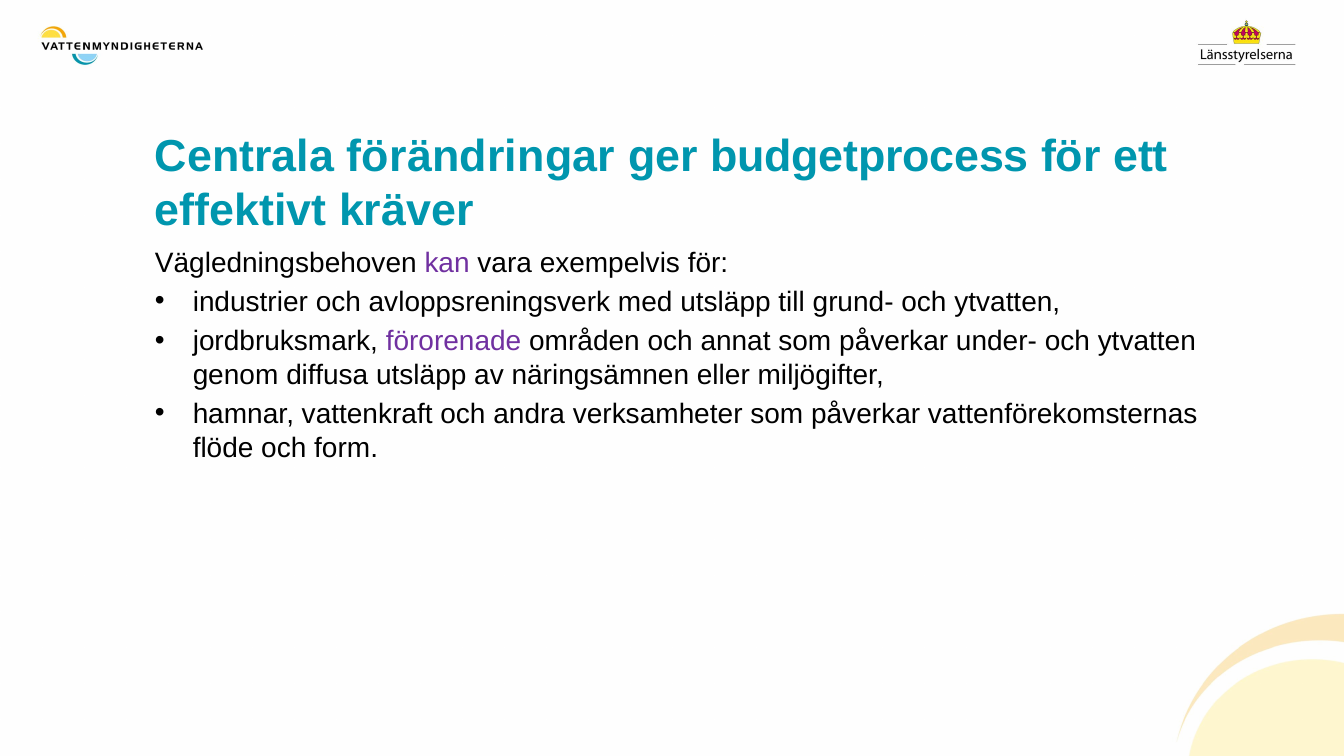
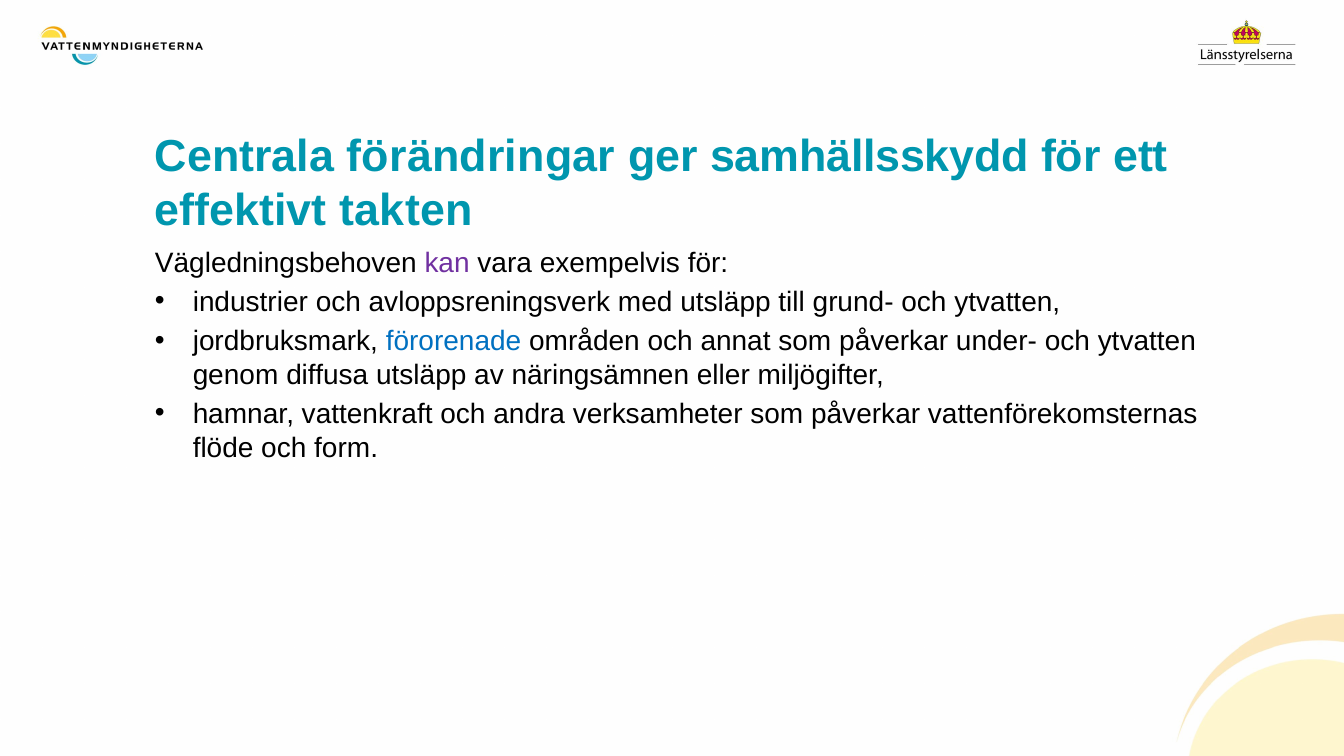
budgetprocess: budgetprocess -> samhällsskydd
kräver: kräver -> takten
förorenade colour: purple -> blue
